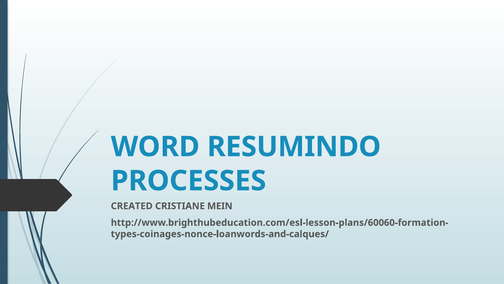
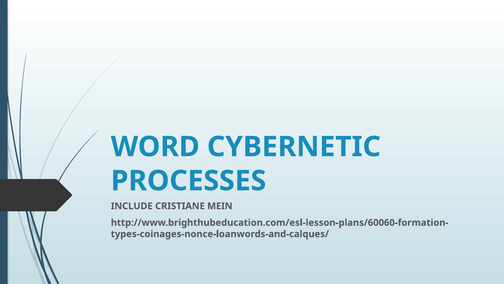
RESUMINDO: RESUMINDO -> CYBERNETIC
CREATED: CREATED -> INCLUDE
